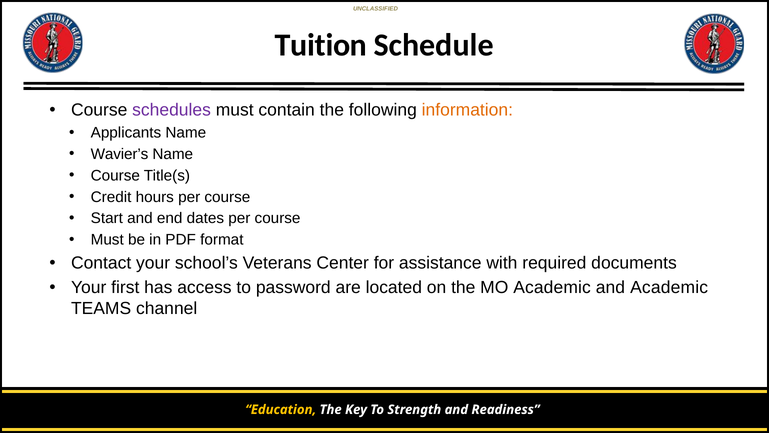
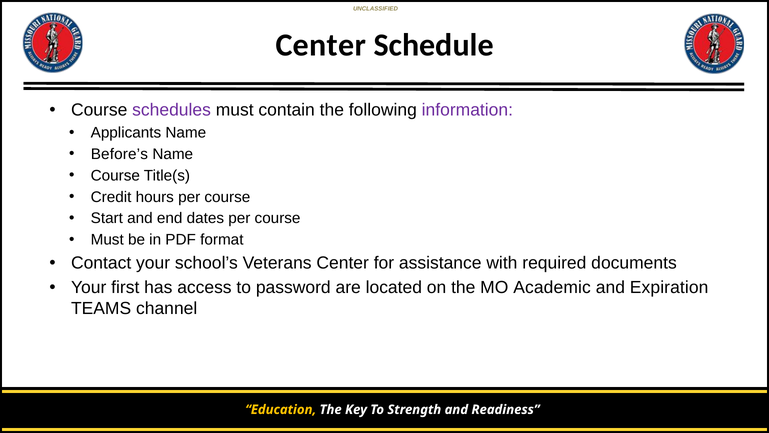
Tuition at (321, 45): Tuition -> Center
information colour: orange -> purple
Wavier’s: Wavier’s -> Before’s
and Academic: Academic -> Expiration
